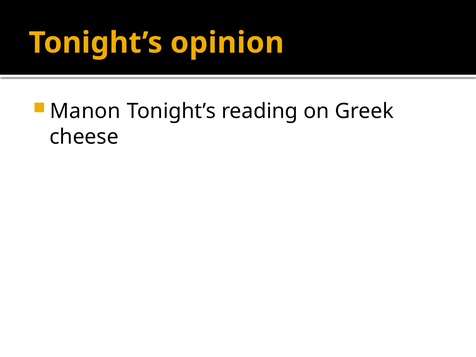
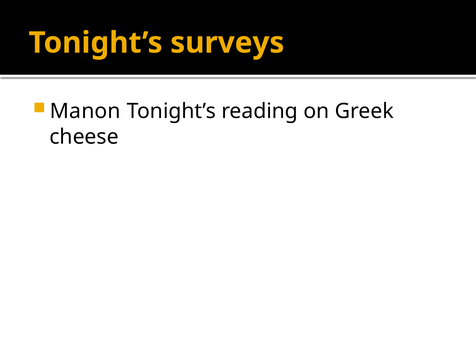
opinion: opinion -> surveys
